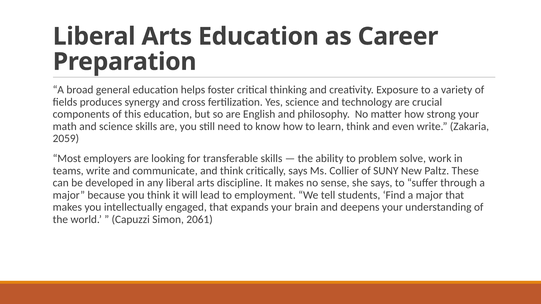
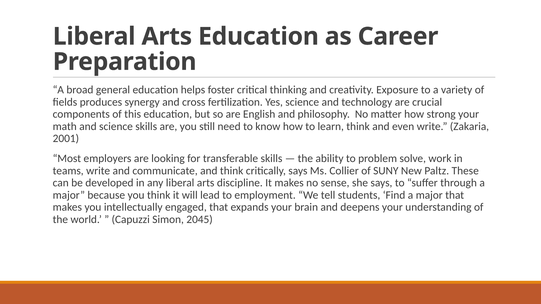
2059: 2059 -> 2001
2061: 2061 -> 2045
